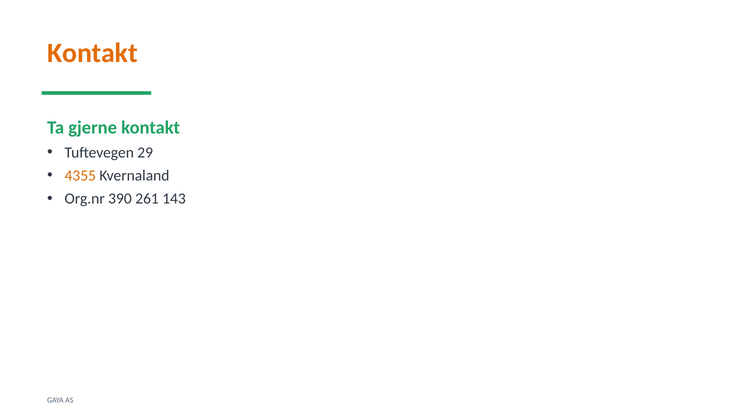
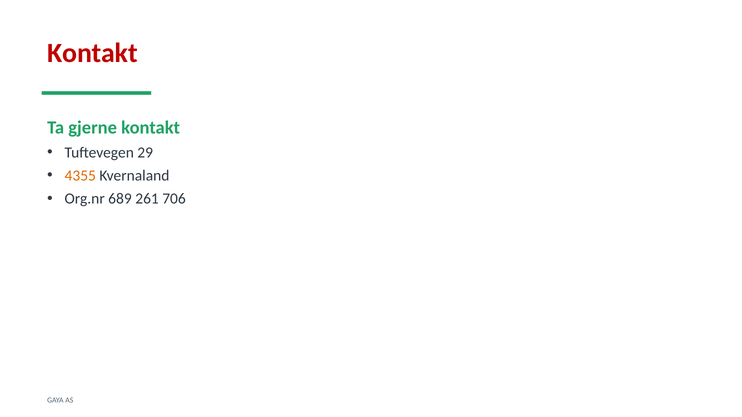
Kontakt at (92, 53) colour: orange -> red
390: 390 -> 689
143: 143 -> 706
